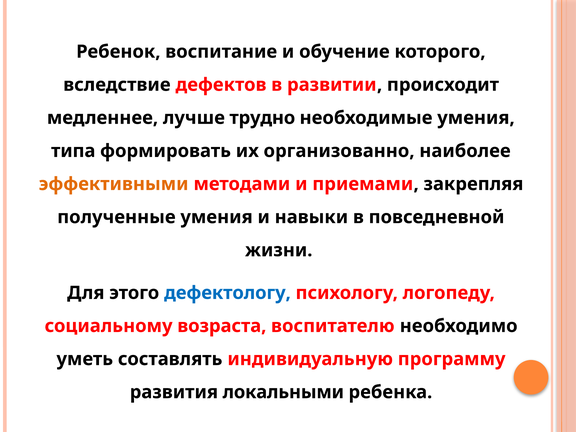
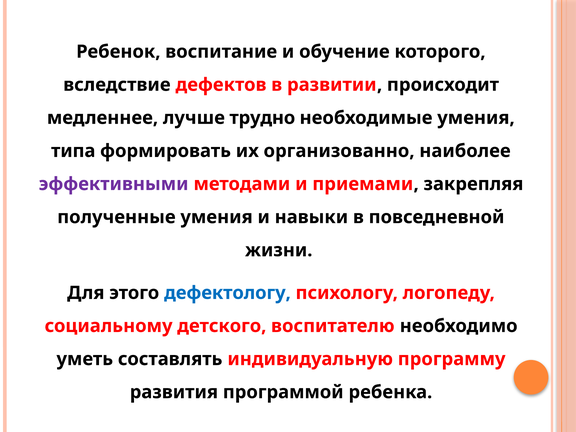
эффективными colour: orange -> purple
возраста: возраста -> детского
локальными: локальными -> программой
